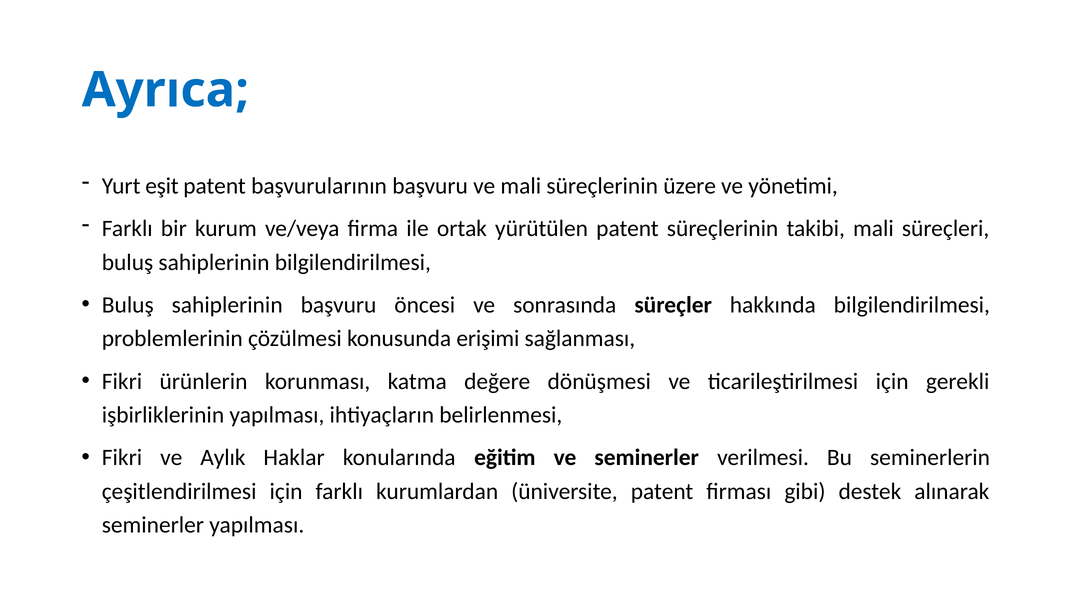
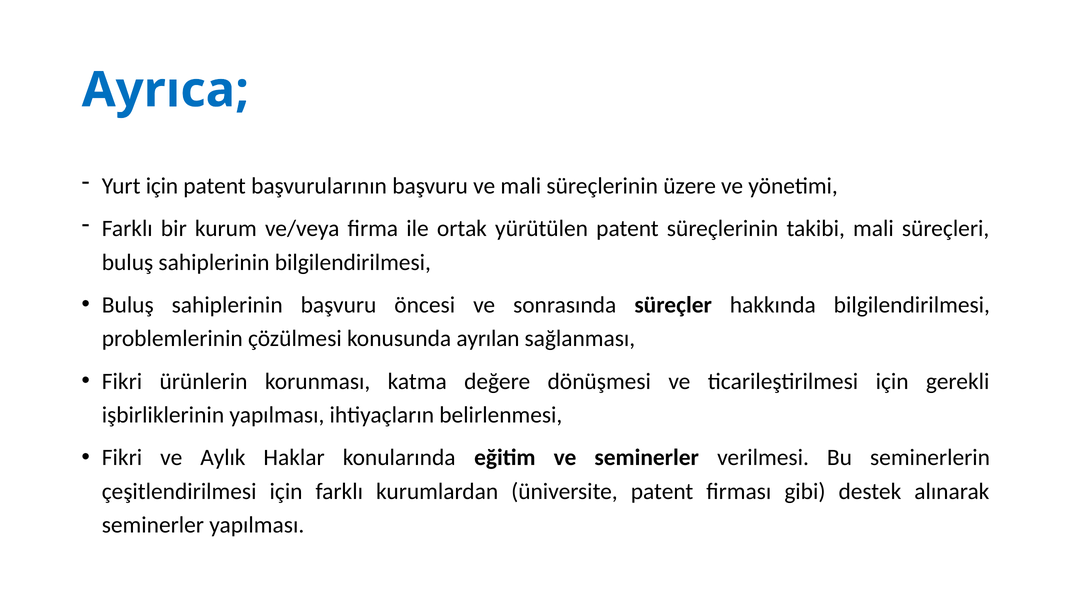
Yurt eşit: eşit -> için
erişimi: erişimi -> ayrılan
